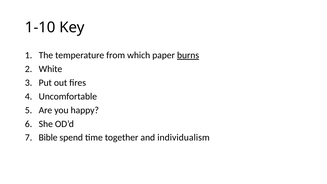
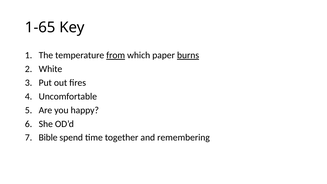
1-10: 1-10 -> 1-65
from underline: none -> present
individualism: individualism -> remembering
